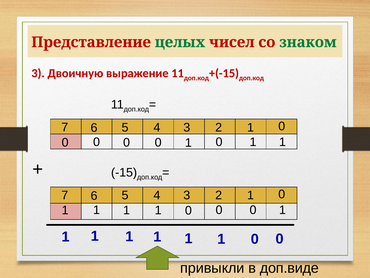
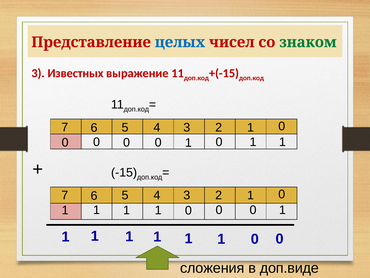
целых colour: green -> blue
Двоичную: Двоичную -> Известных
привыкли: привыкли -> сложения
